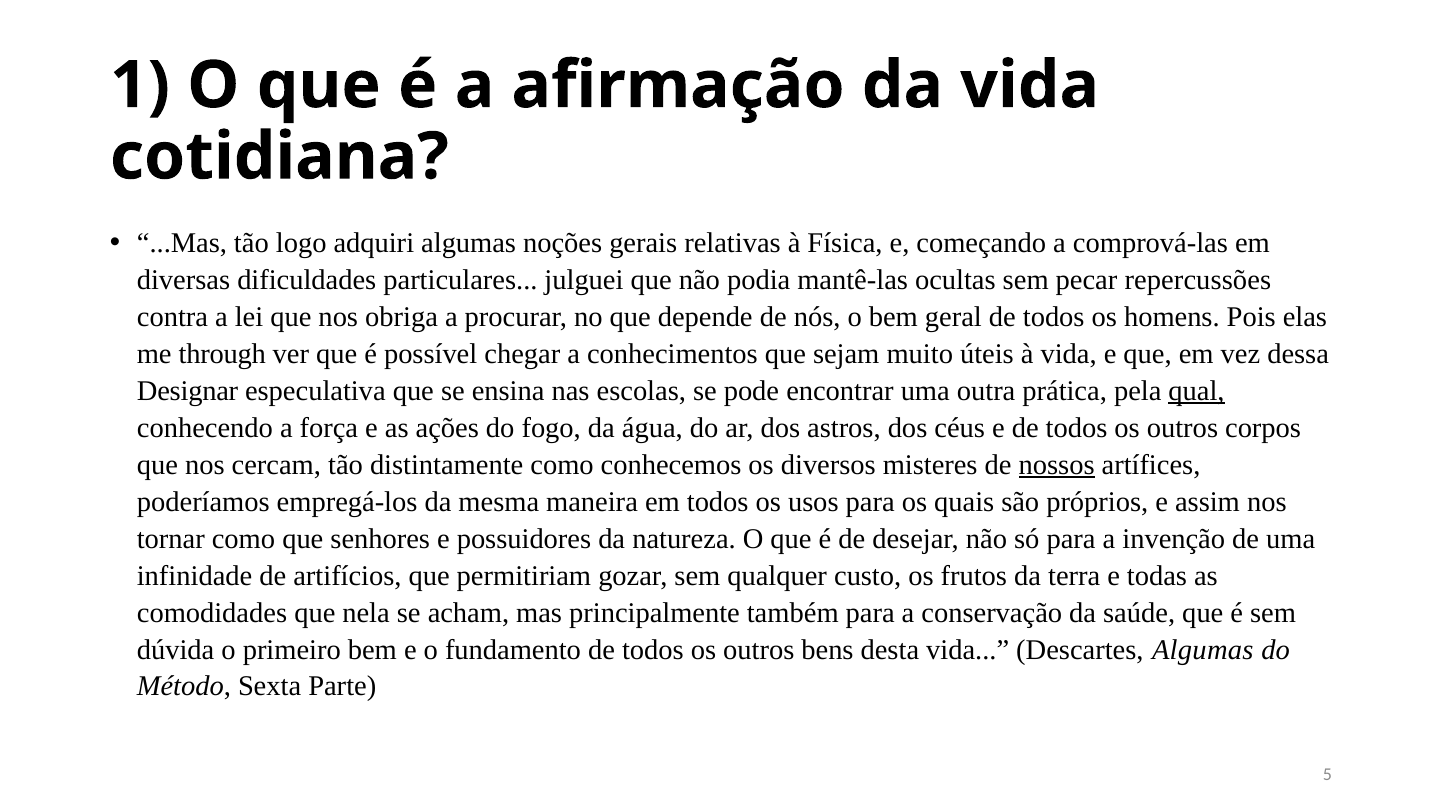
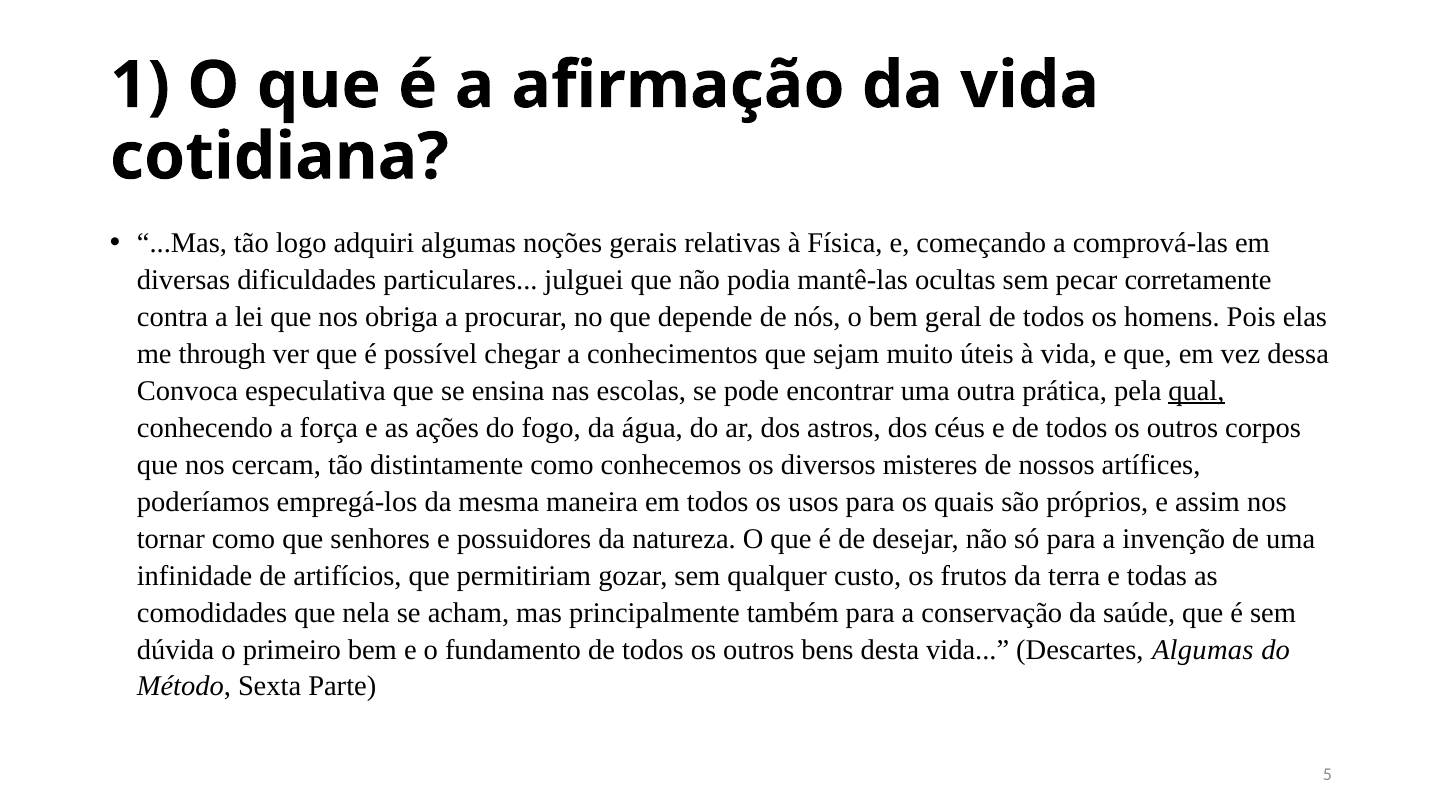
repercussões: repercussões -> corretamente
Designar: Designar -> Convoca
nossos underline: present -> none
